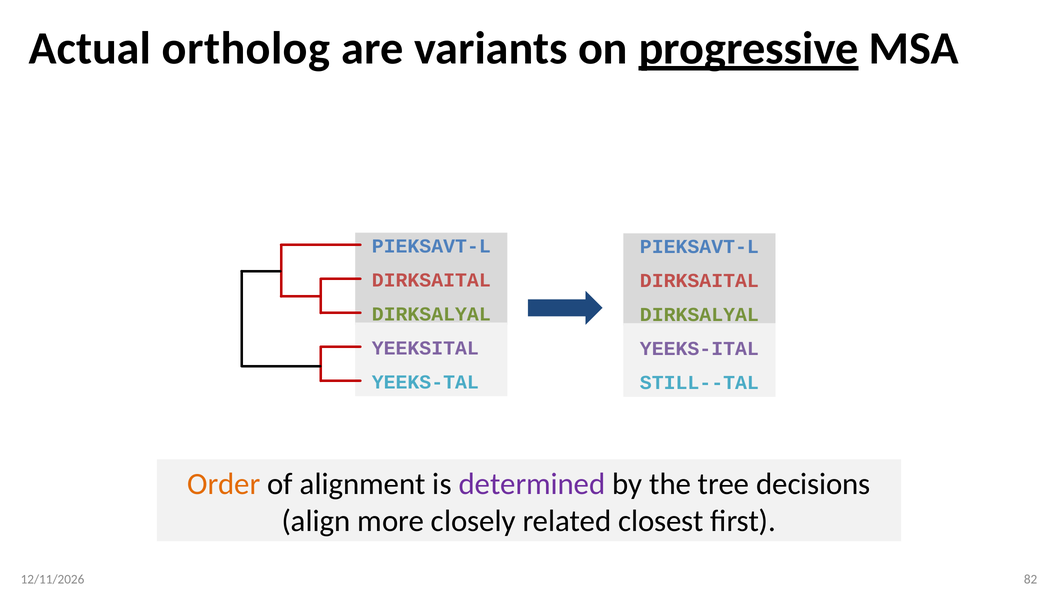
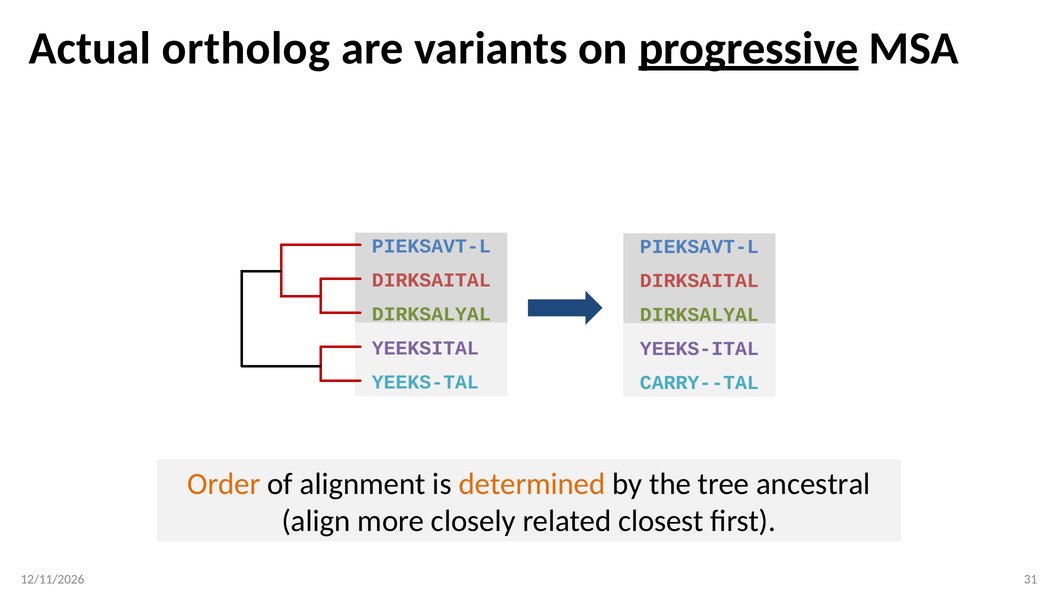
STILL--TAL: STILL--TAL -> CARRY--TAL
determined colour: purple -> orange
decisions: decisions -> ancestral
82: 82 -> 31
